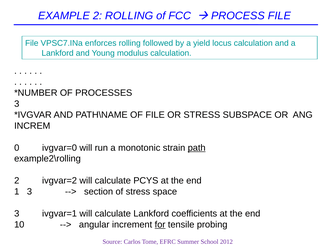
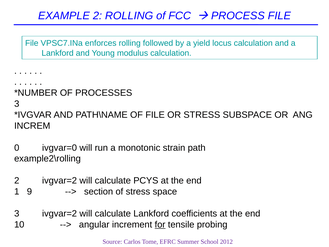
path underline: present -> none
1 3: 3 -> 9
3 ivgvar=1: ivgvar=1 -> ivgvar=2
